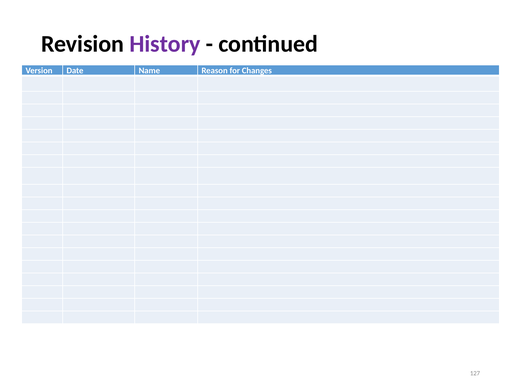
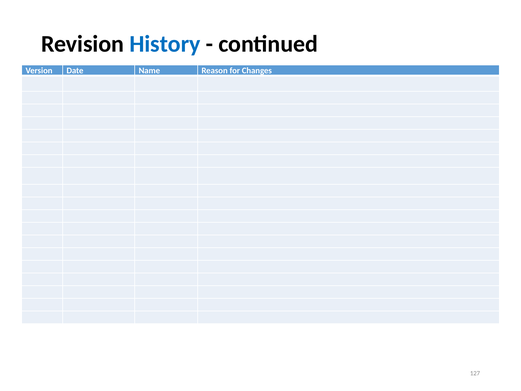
History colour: purple -> blue
